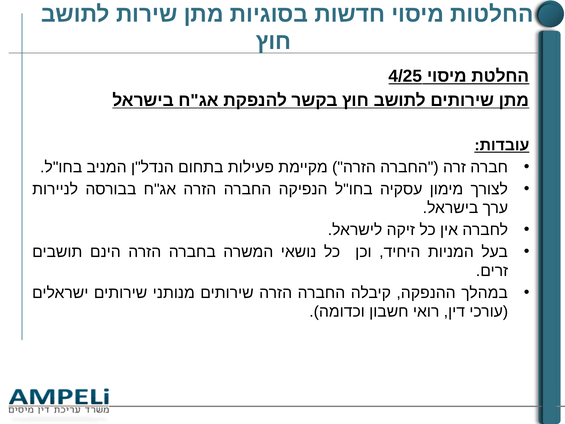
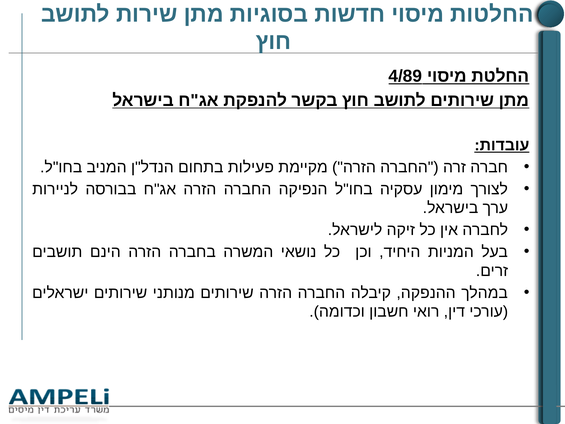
4/25: 4/25 -> 4/89
